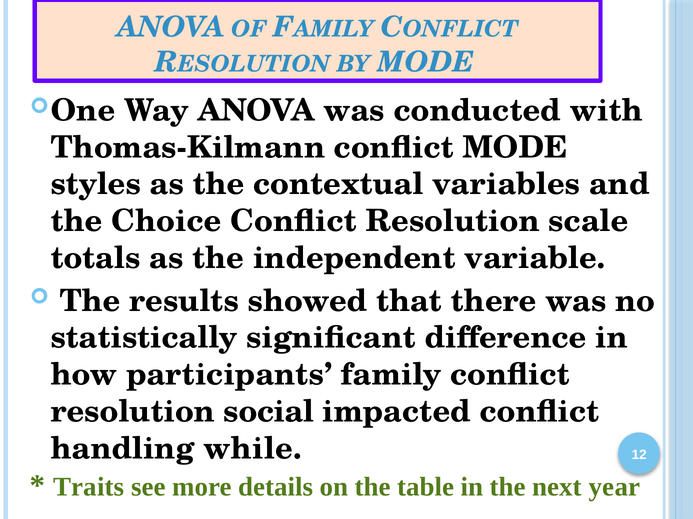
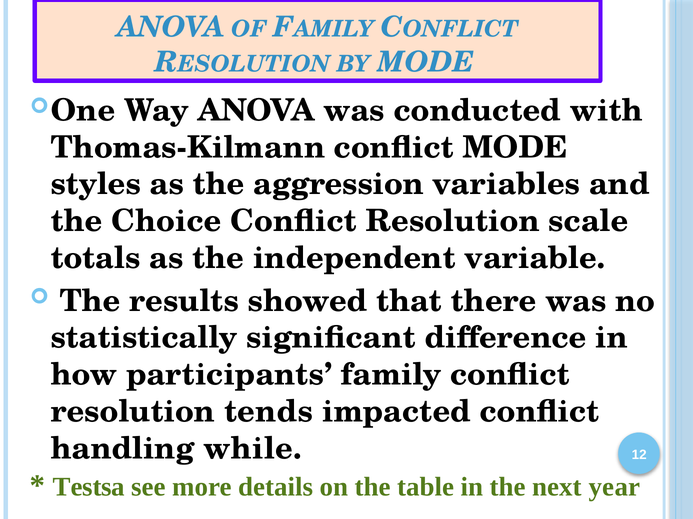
contextual: contextual -> aggression
social: social -> tends
Traits: Traits -> Testsa
